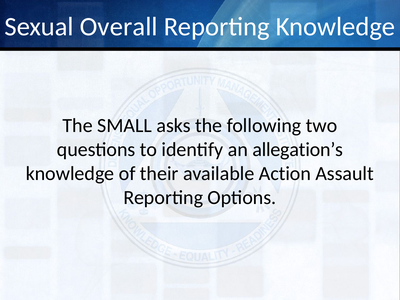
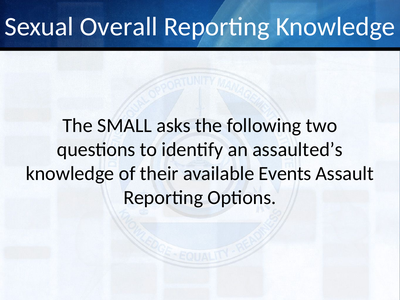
allegation’s: allegation’s -> assaulted’s
Action: Action -> Events
